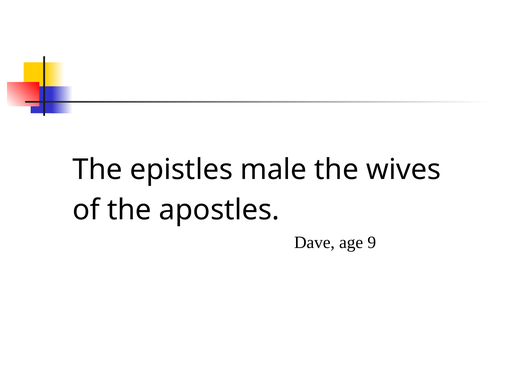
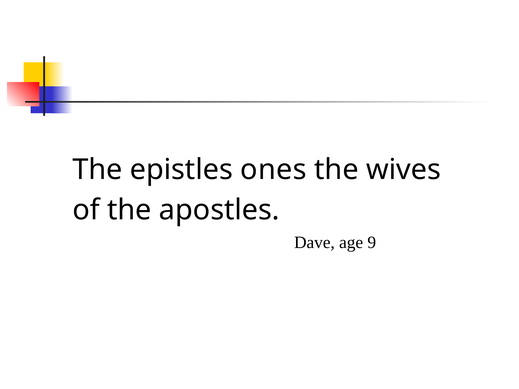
male: male -> ones
